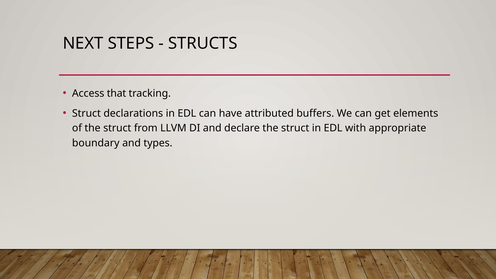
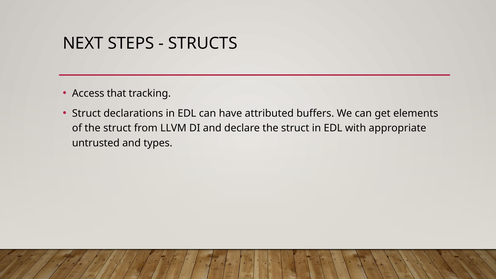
boundary: boundary -> untrusted
